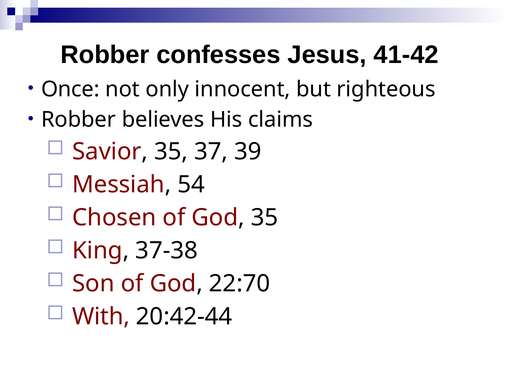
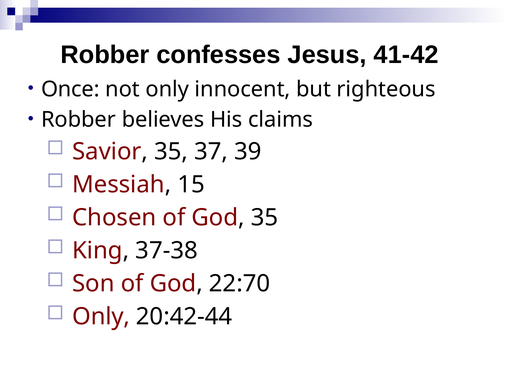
54: 54 -> 15
With at (101, 317): With -> Only
